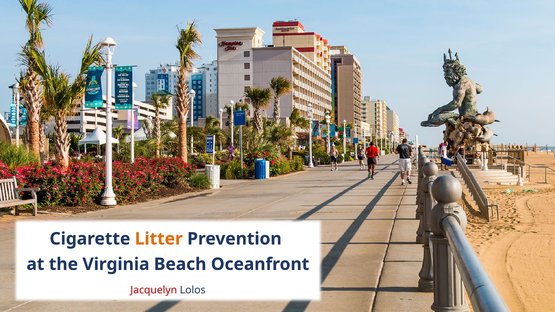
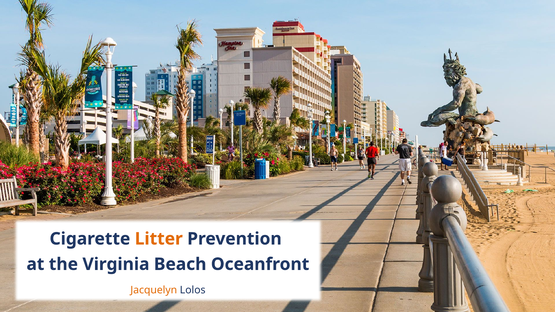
Jacquelyn colour: red -> orange
